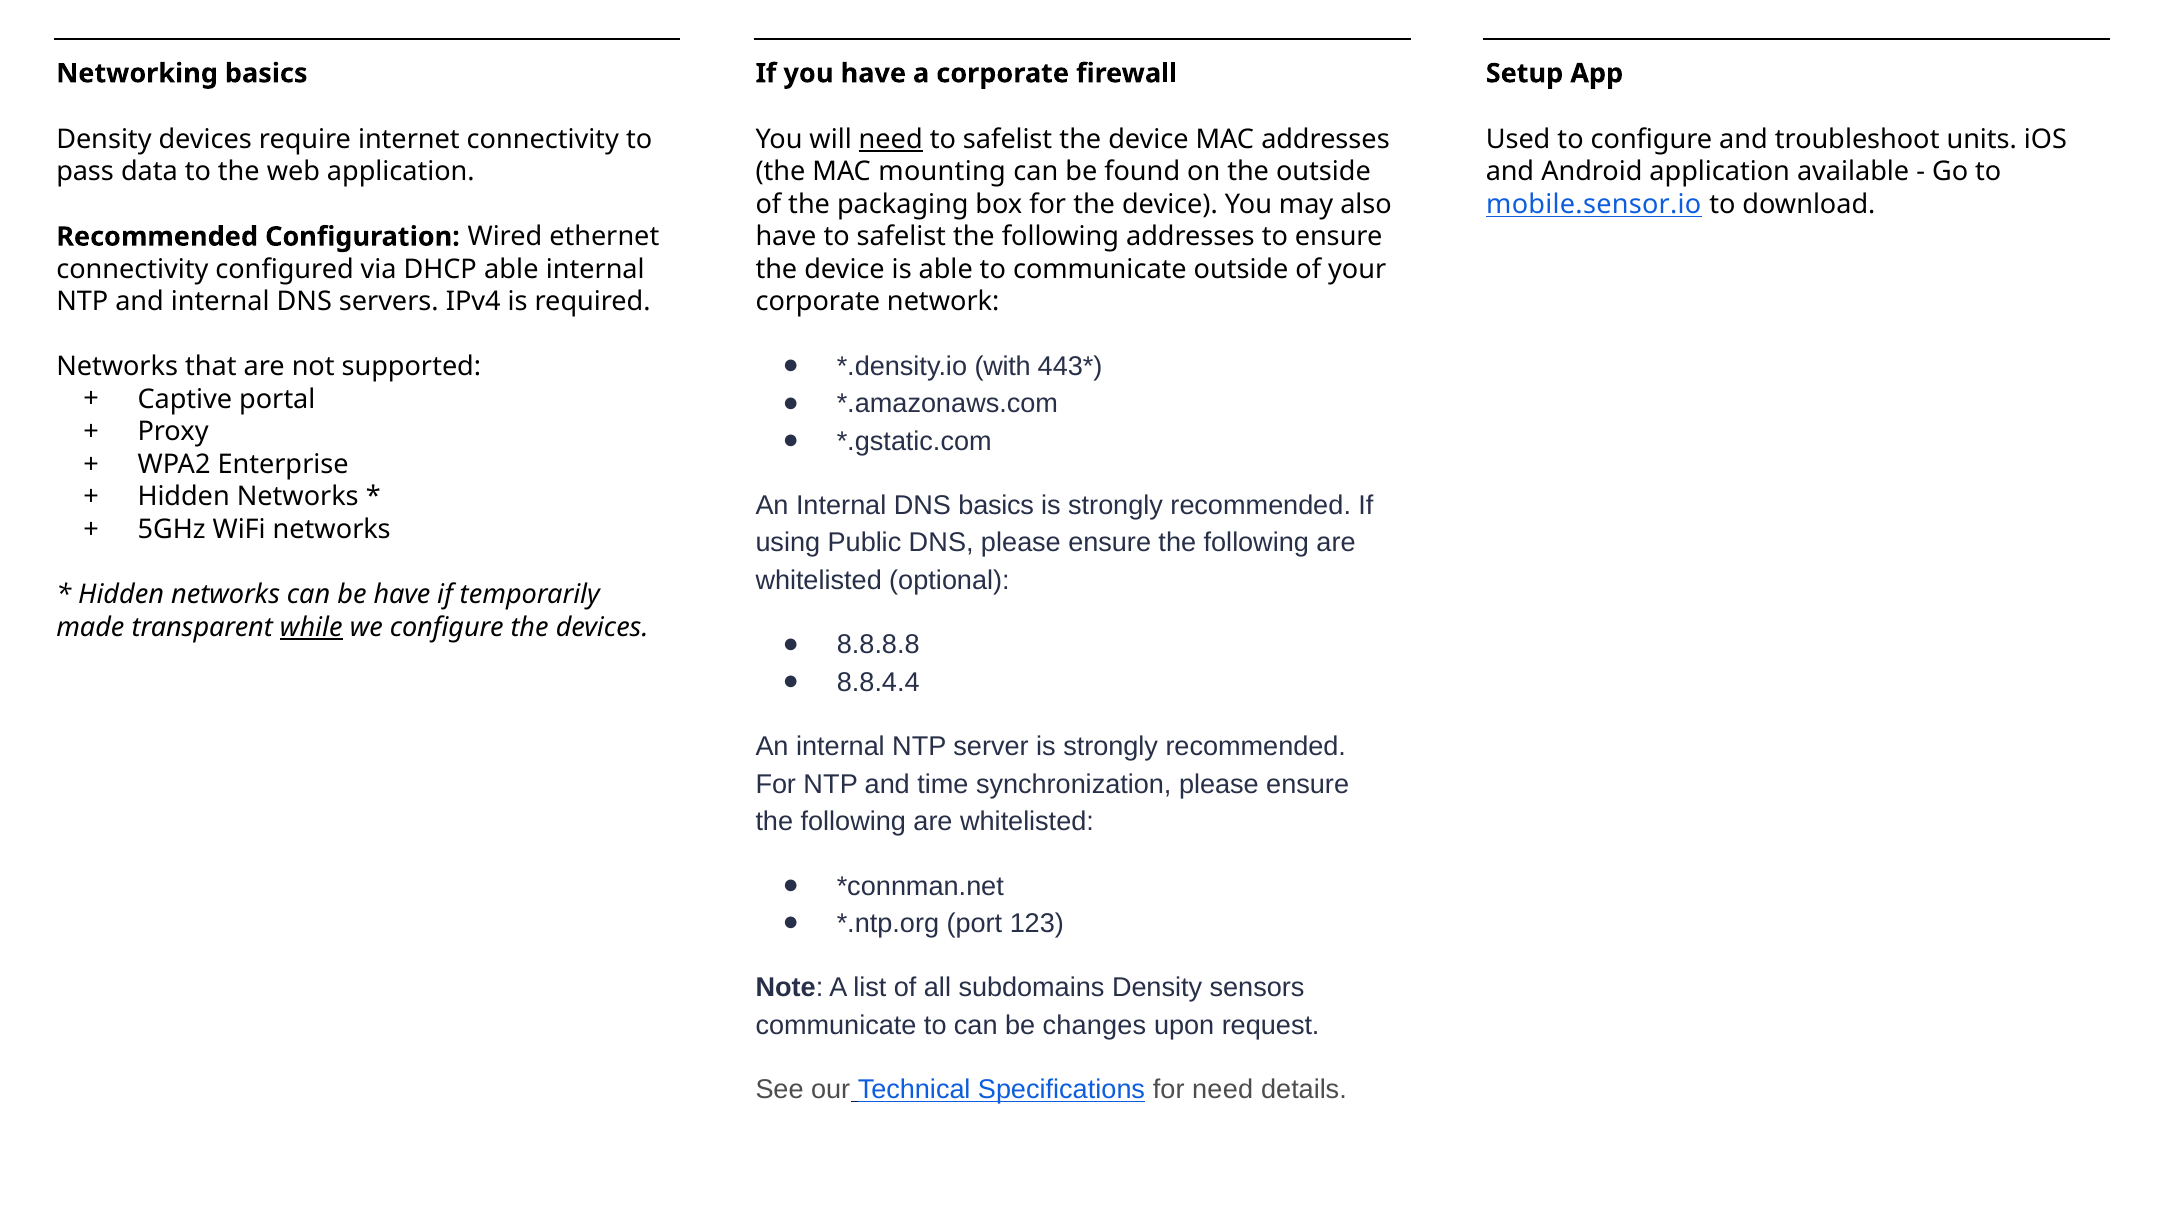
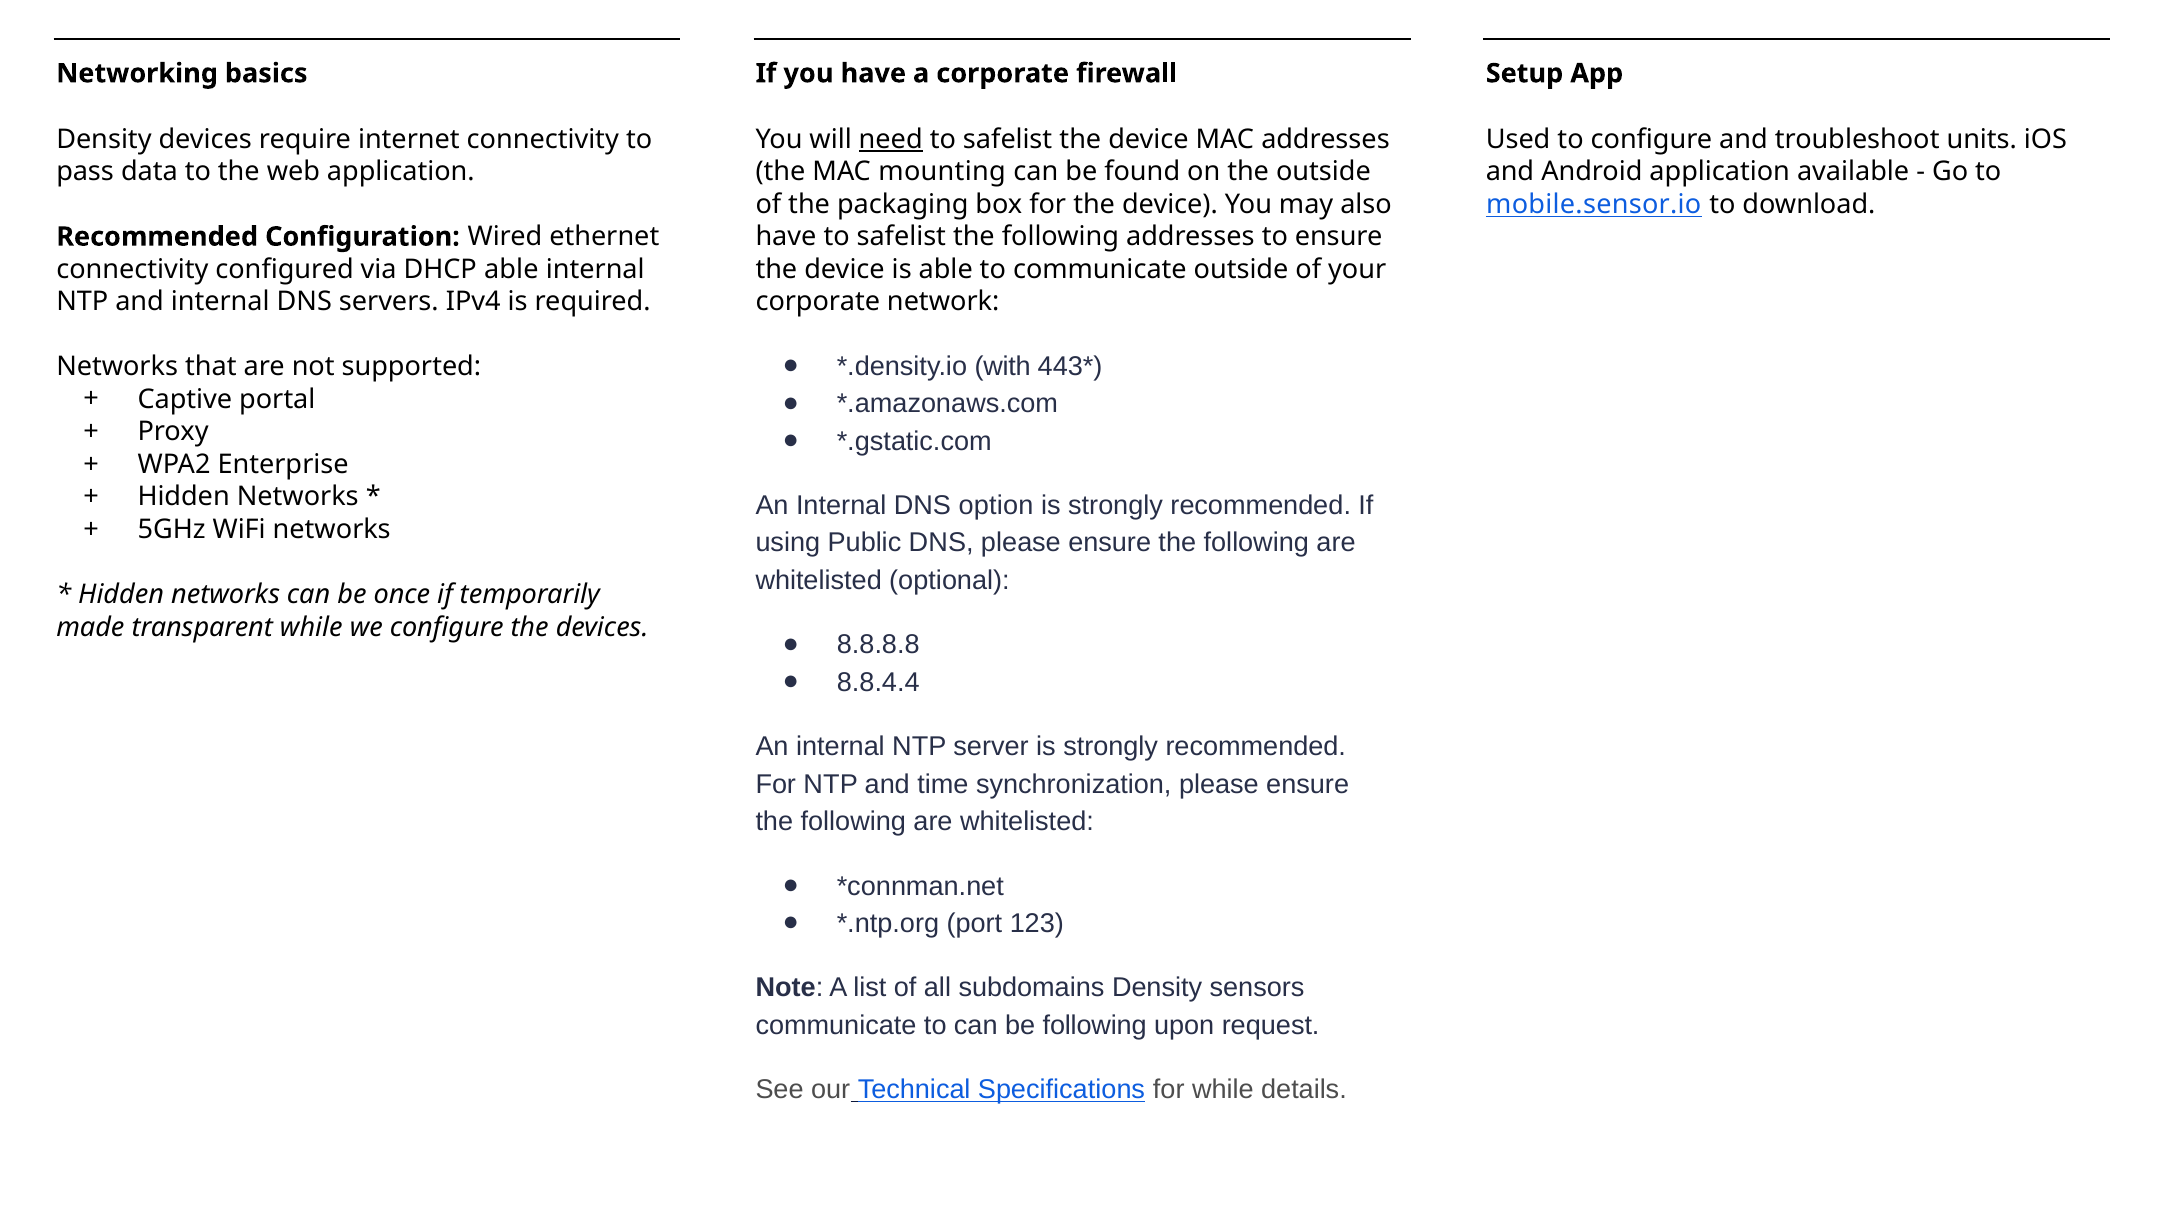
DNS basics: basics -> option
be have: have -> once
while at (311, 627) underline: present -> none
be changes: changes -> following
for need: need -> while
